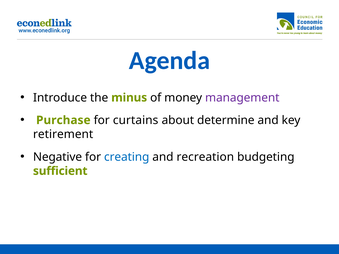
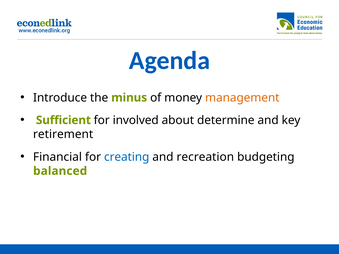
management colour: purple -> orange
Purchase: Purchase -> Sufficient
curtains: curtains -> involved
Negative: Negative -> Financial
sufficient: sufficient -> balanced
